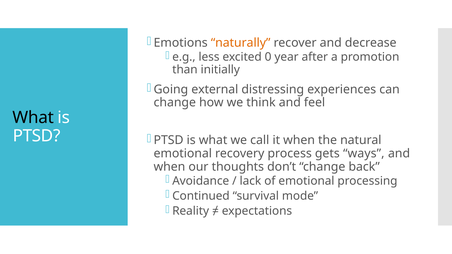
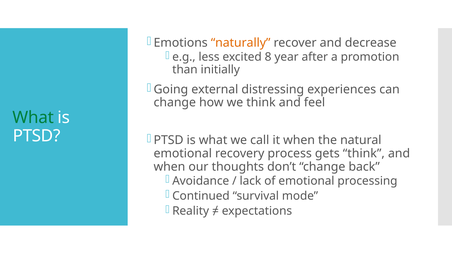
0: 0 -> 8
What at (33, 118) colour: black -> green
gets ways: ways -> think
